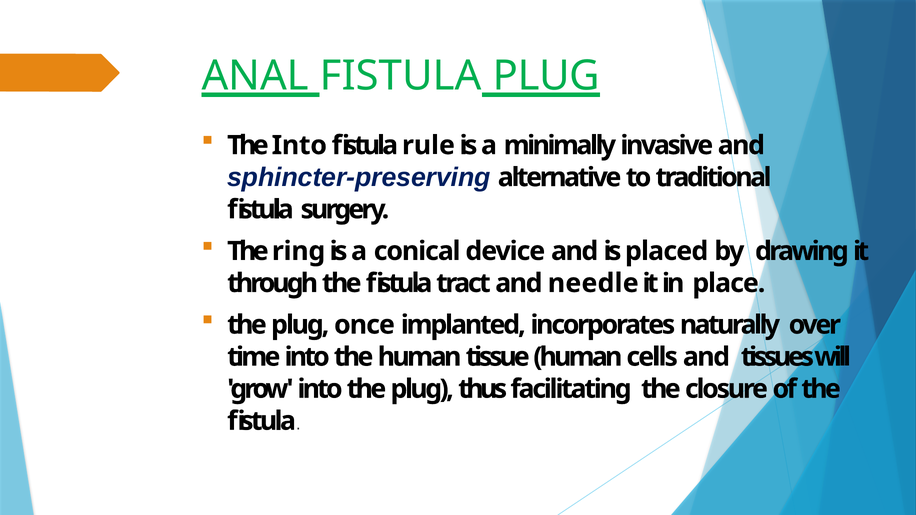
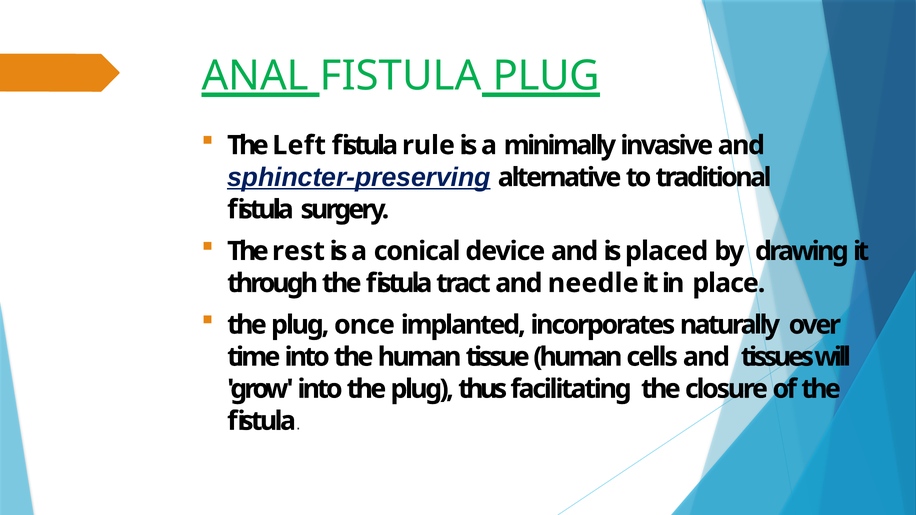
The Into: Into -> Left
sphincter-preserving underline: none -> present
ring: ring -> rest
